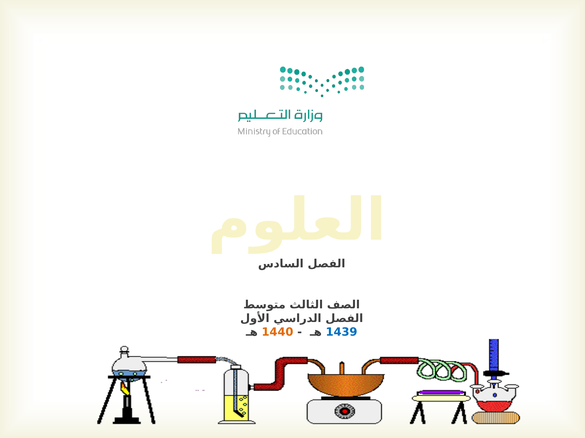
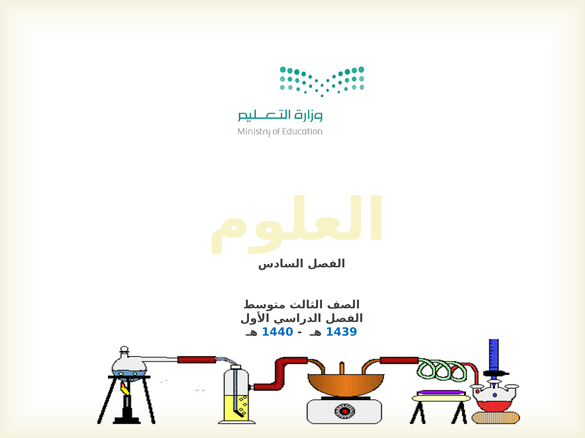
1440 colour: orange -> blue
